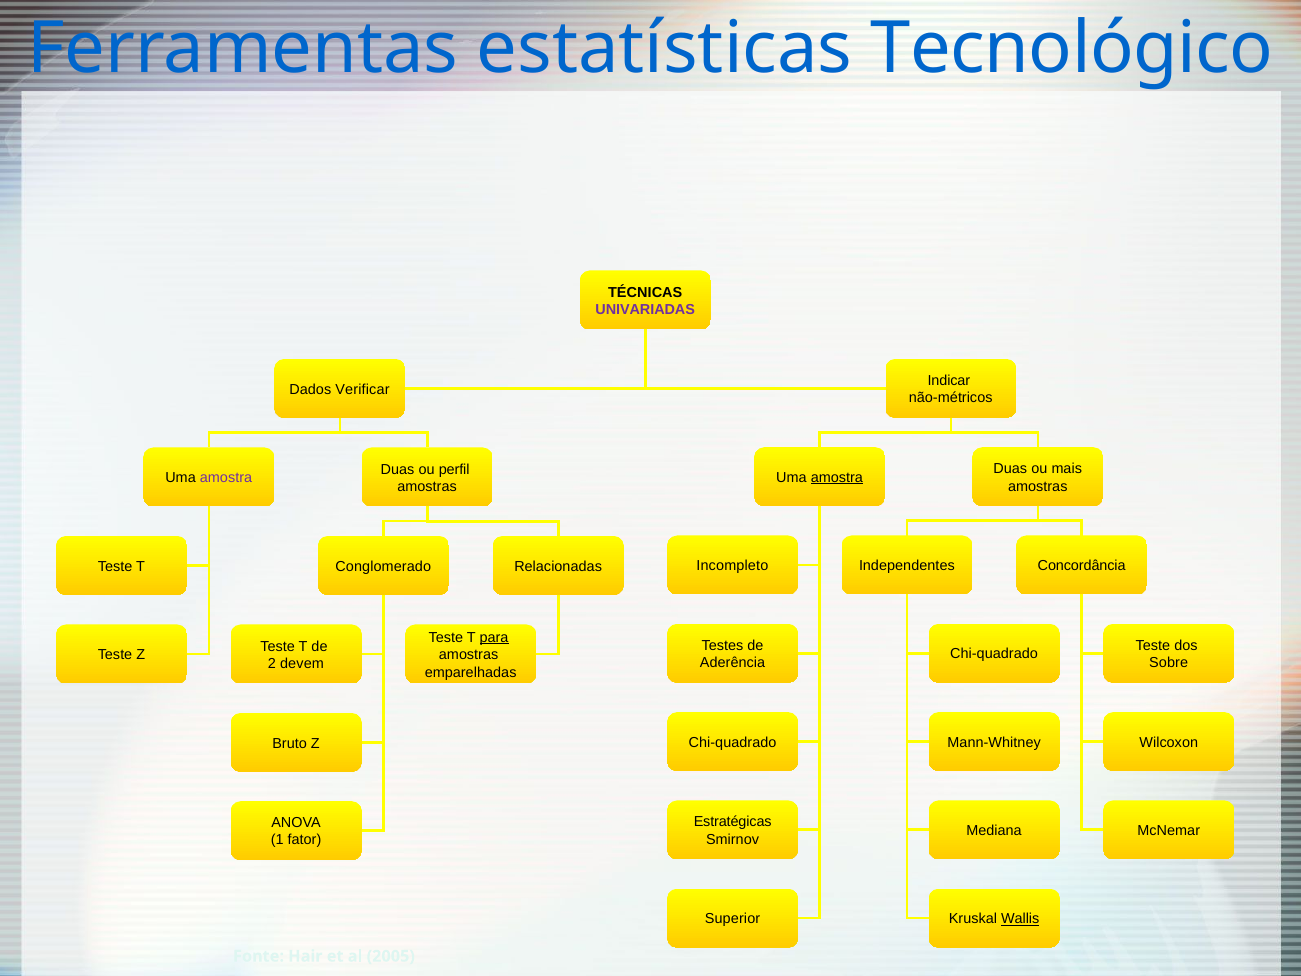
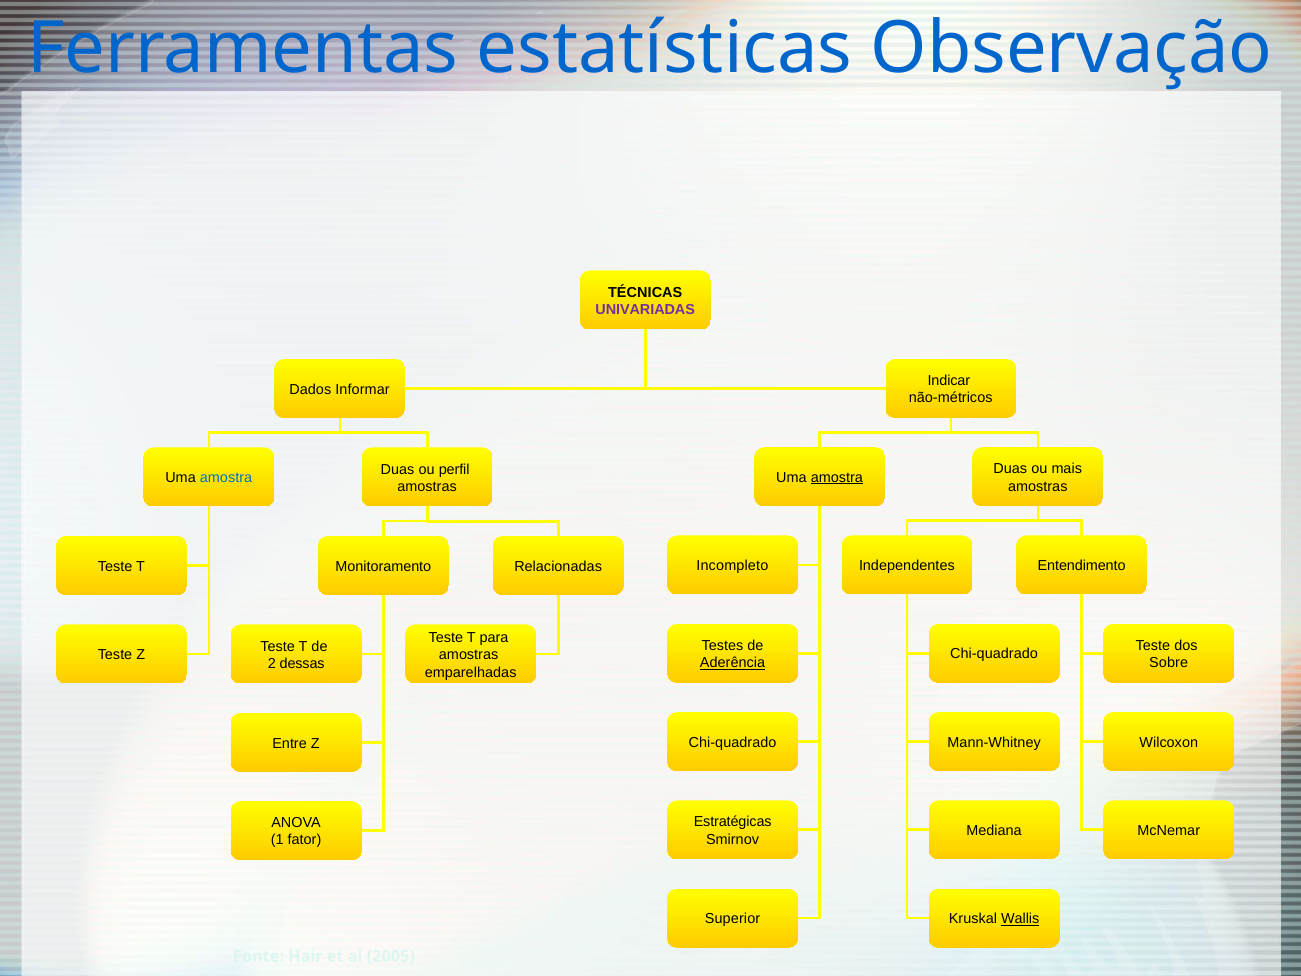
Tecnológico: Tecnológico -> Observação
Verificar: Verificar -> Informar
amostra at (226, 478) colour: purple -> blue
Concordância: Concordância -> Entendimento
Conglomerado: Conglomerado -> Monitoramento
para underline: present -> none
Aderência underline: none -> present
devem: devem -> dessas
Bruto: Bruto -> Entre
